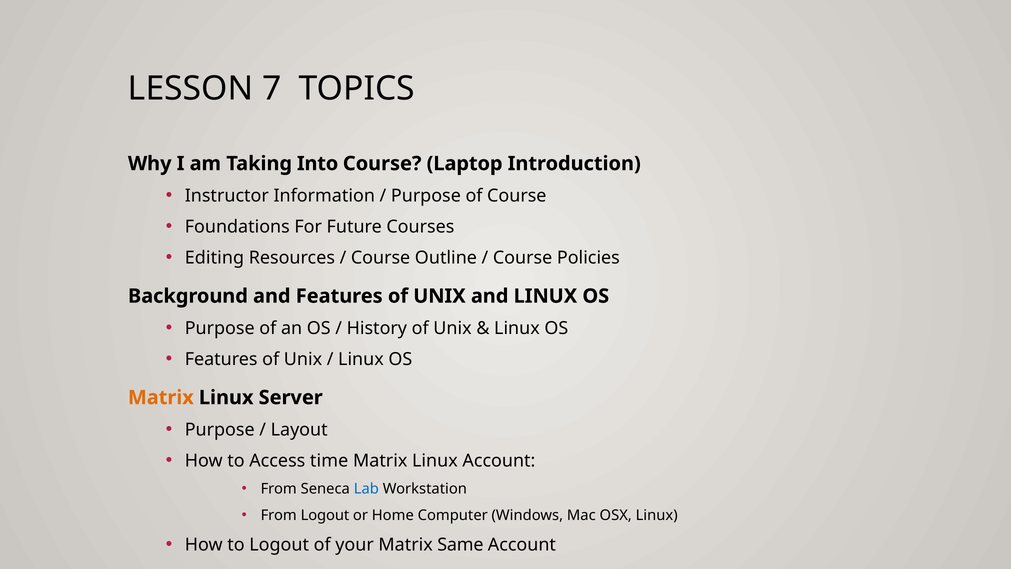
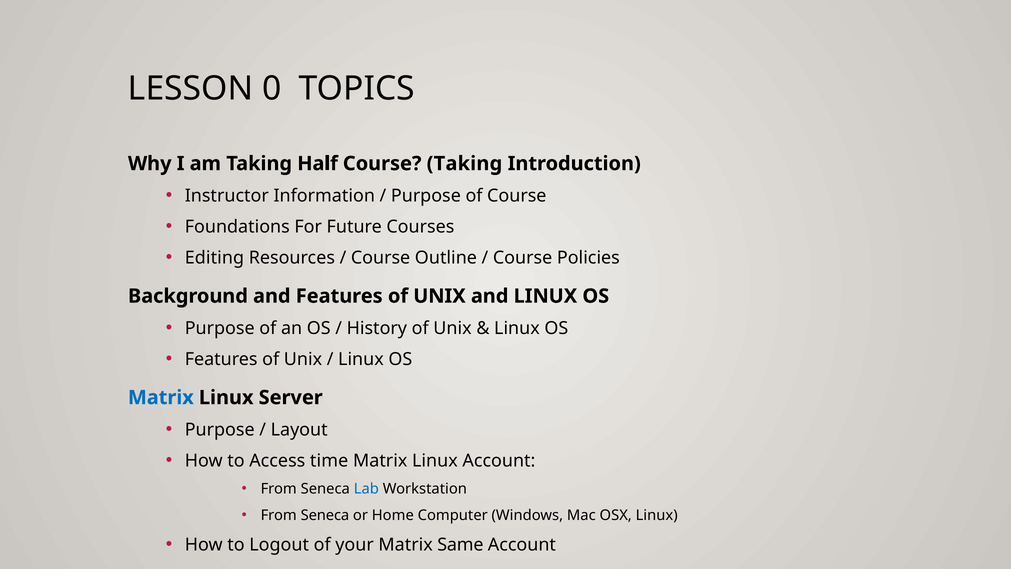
7: 7 -> 0
Into: Into -> Half
Course Laptop: Laptop -> Taking
Matrix at (161, 397) colour: orange -> blue
Logout at (325, 515): Logout -> Seneca
